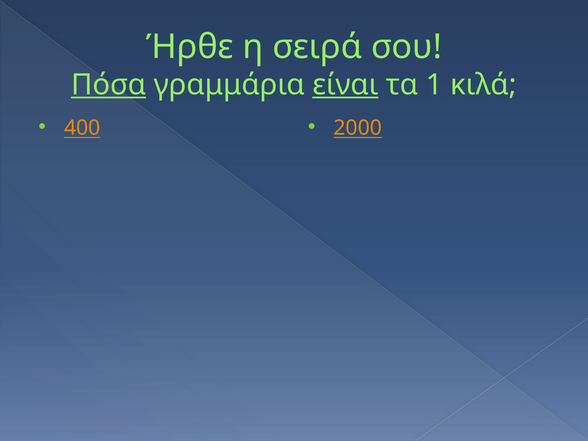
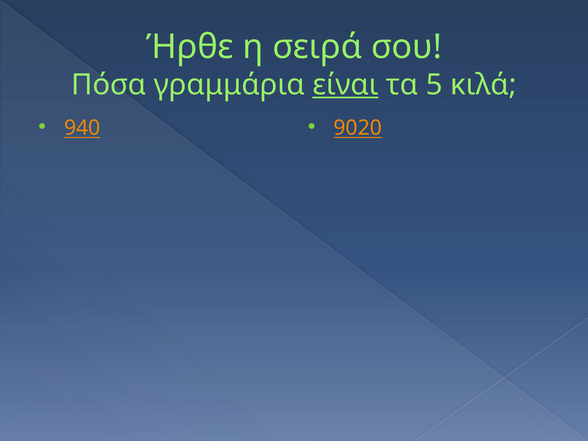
Πόσα underline: present -> none
1: 1 -> 5
400: 400 -> 940
2000: 2000 -> 9020
